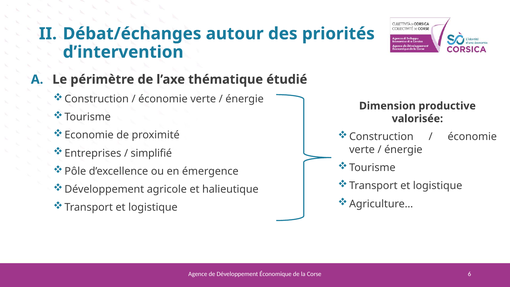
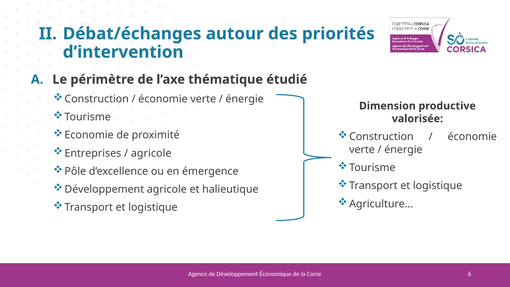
simplifié at (151, 153): simplifié -> agricole
